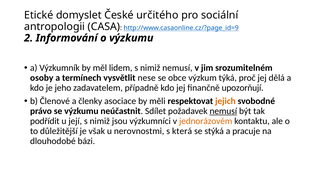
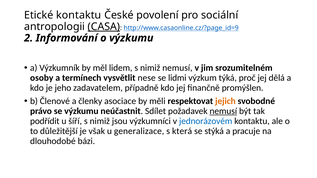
Etické domyslet: domyslet -> kontaktu
určitého: určitého -> povolení
CASA underline: none -> present
obce: obce -> lidmi
upozorňují: upozorňují -> promýšlen
její: její -> šíří
jednorázovém colour: orange -> blue
nerovnostmi: nerovnostmi -> generalizace
